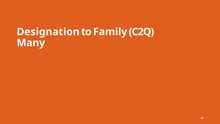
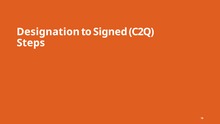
Family: Family -> Signed
Many: Many -> Steps
